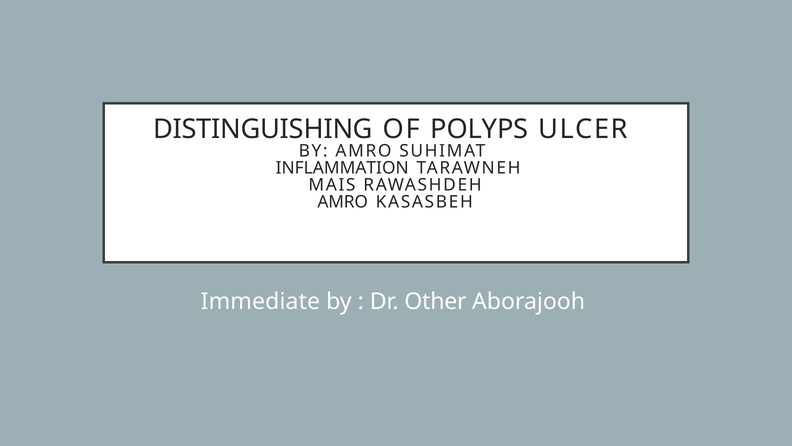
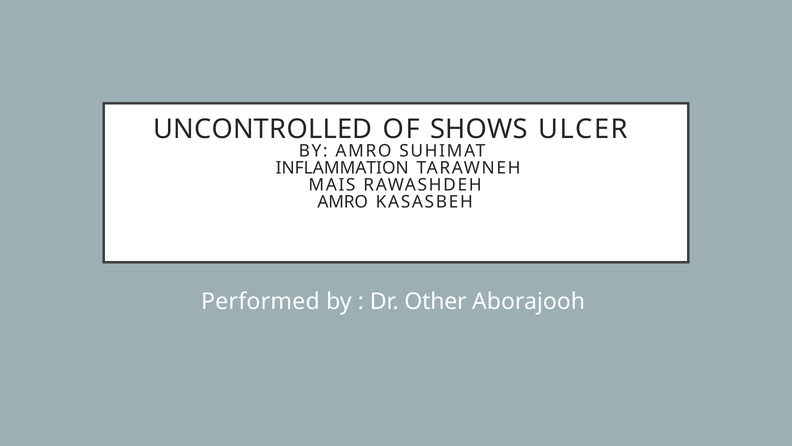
DISTINGUISHING: DISTINGUISHING -> UNCONTROLLED
POLYPS: POLYPS -> SHOWS
Immediate: Immediate -> Performed
